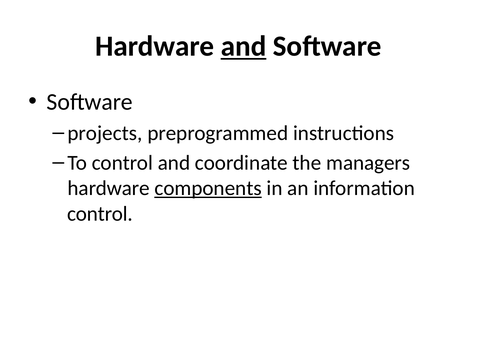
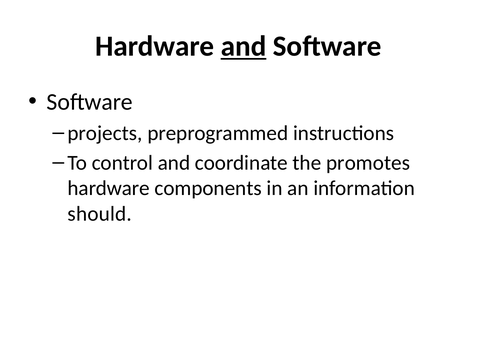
managers: managers -> promotes
components underline: present -> none
control at (100, 214): control -> should
